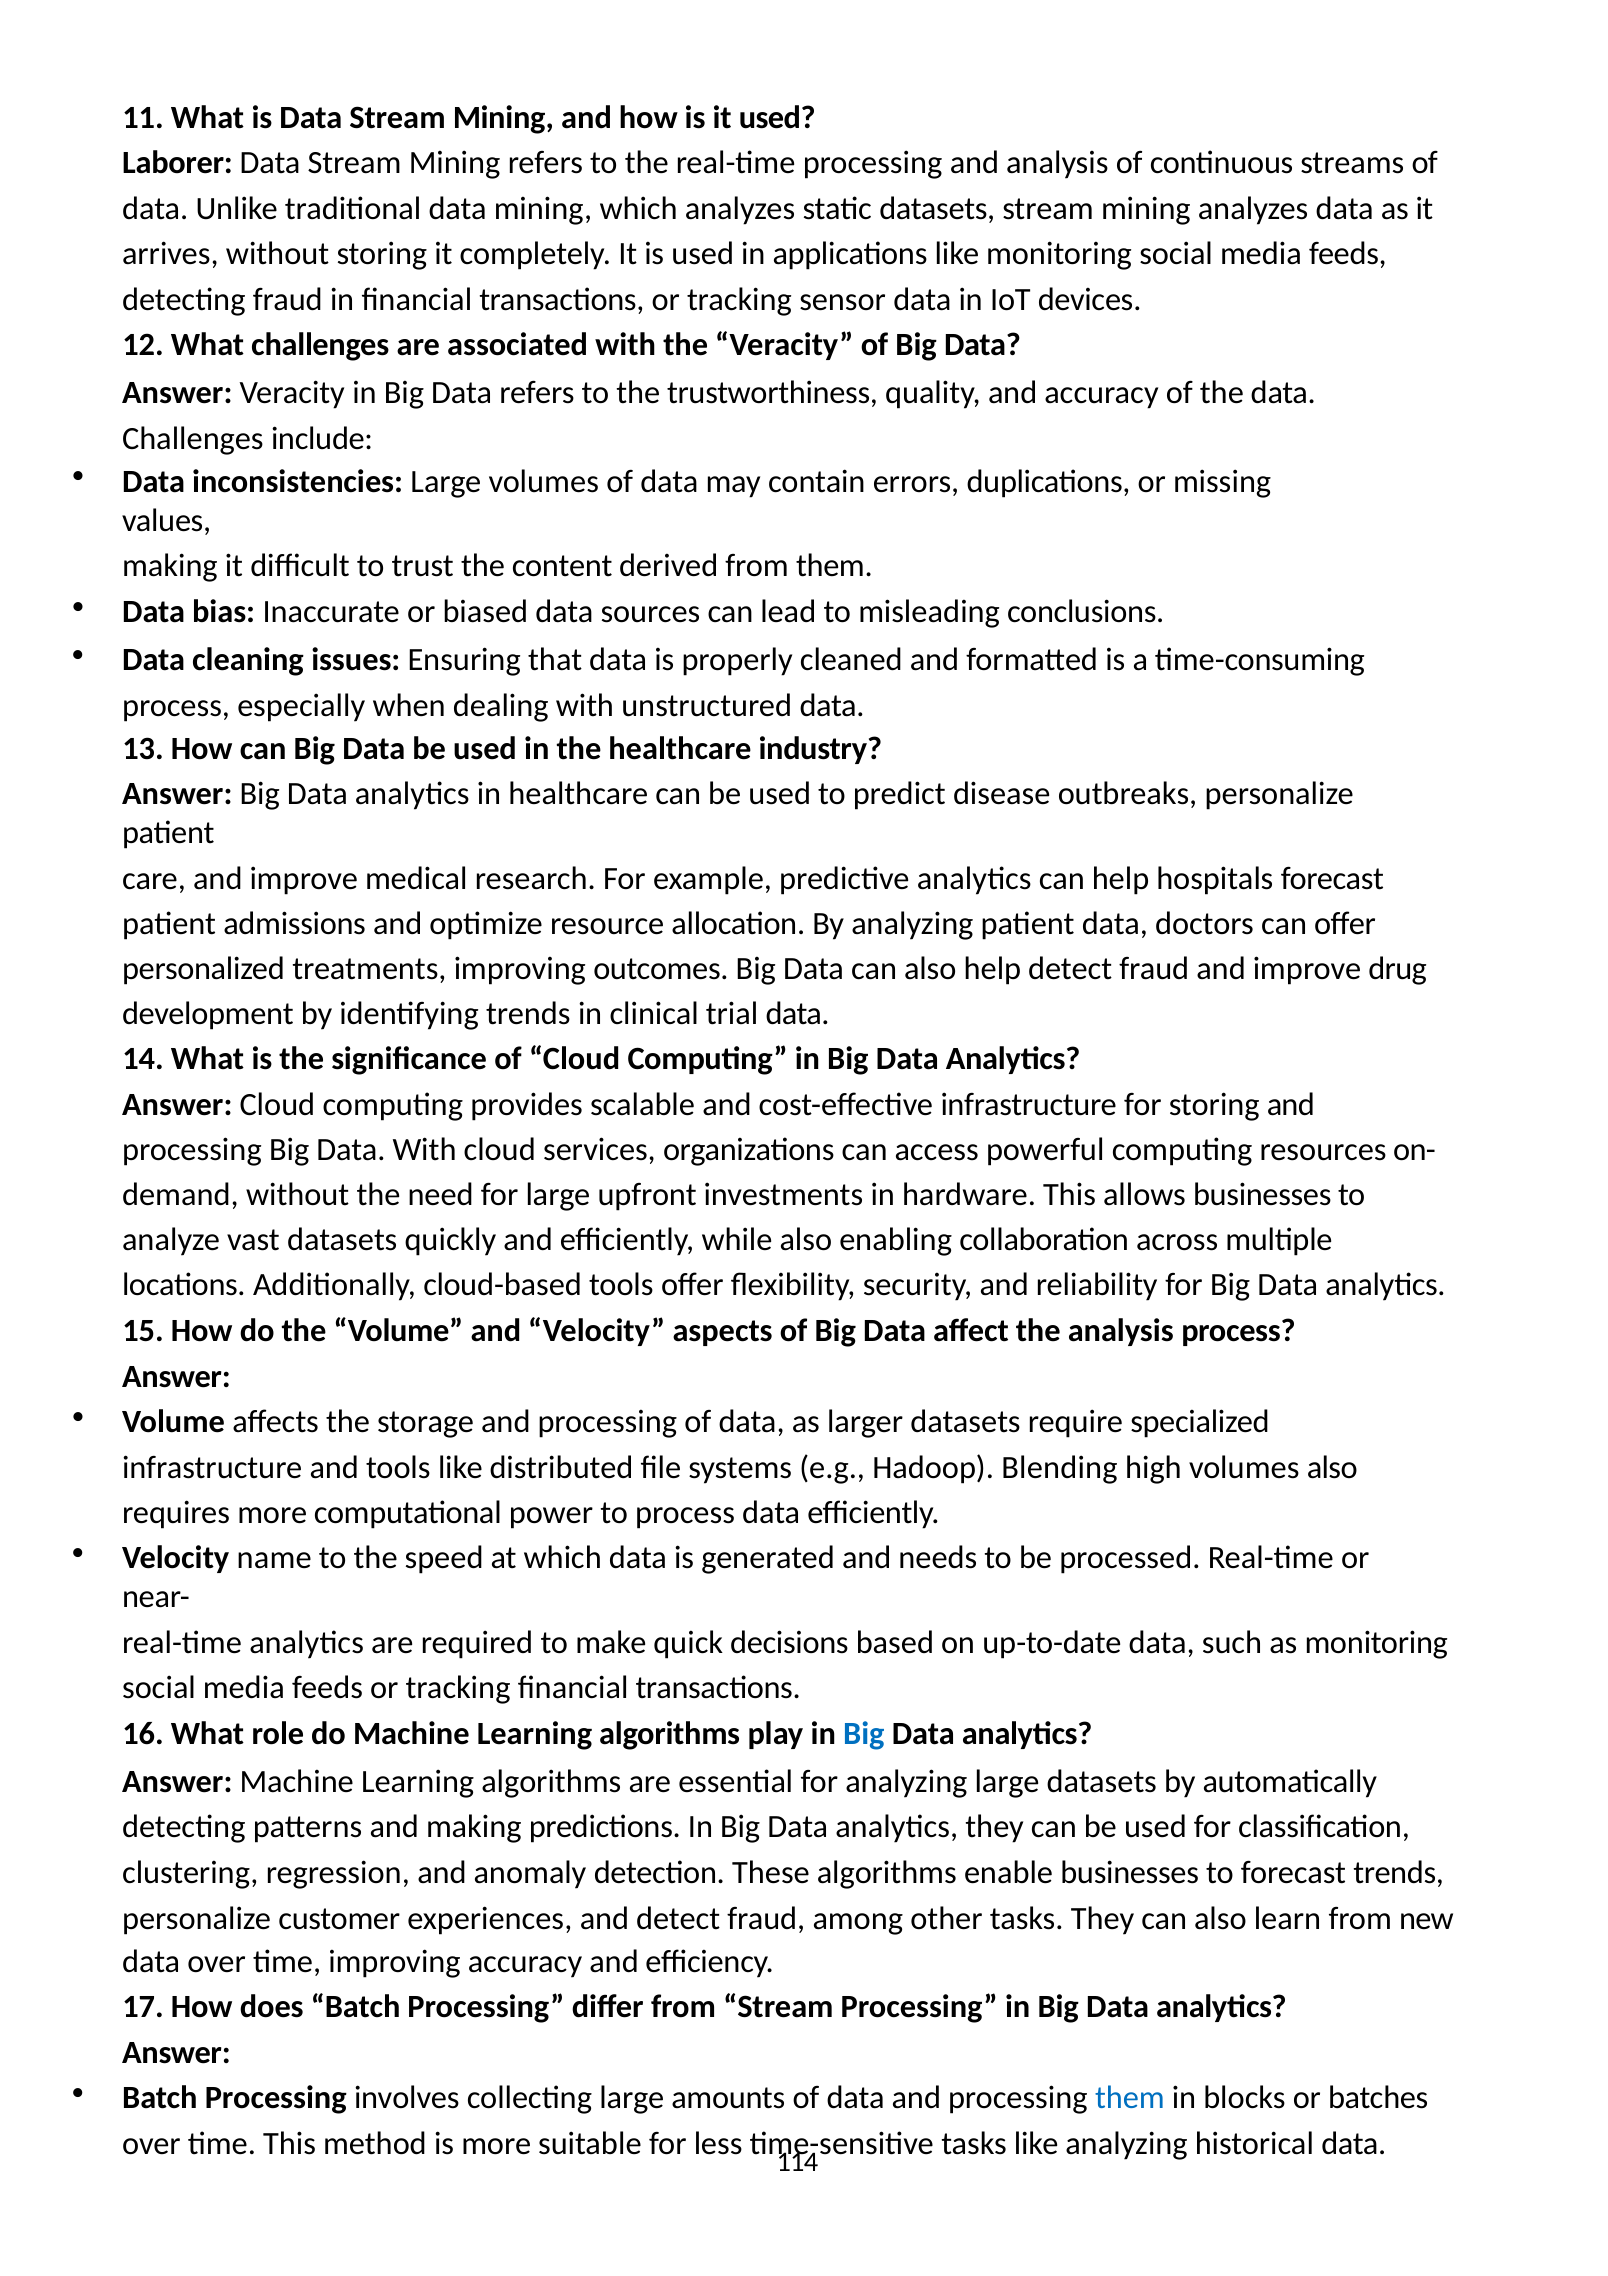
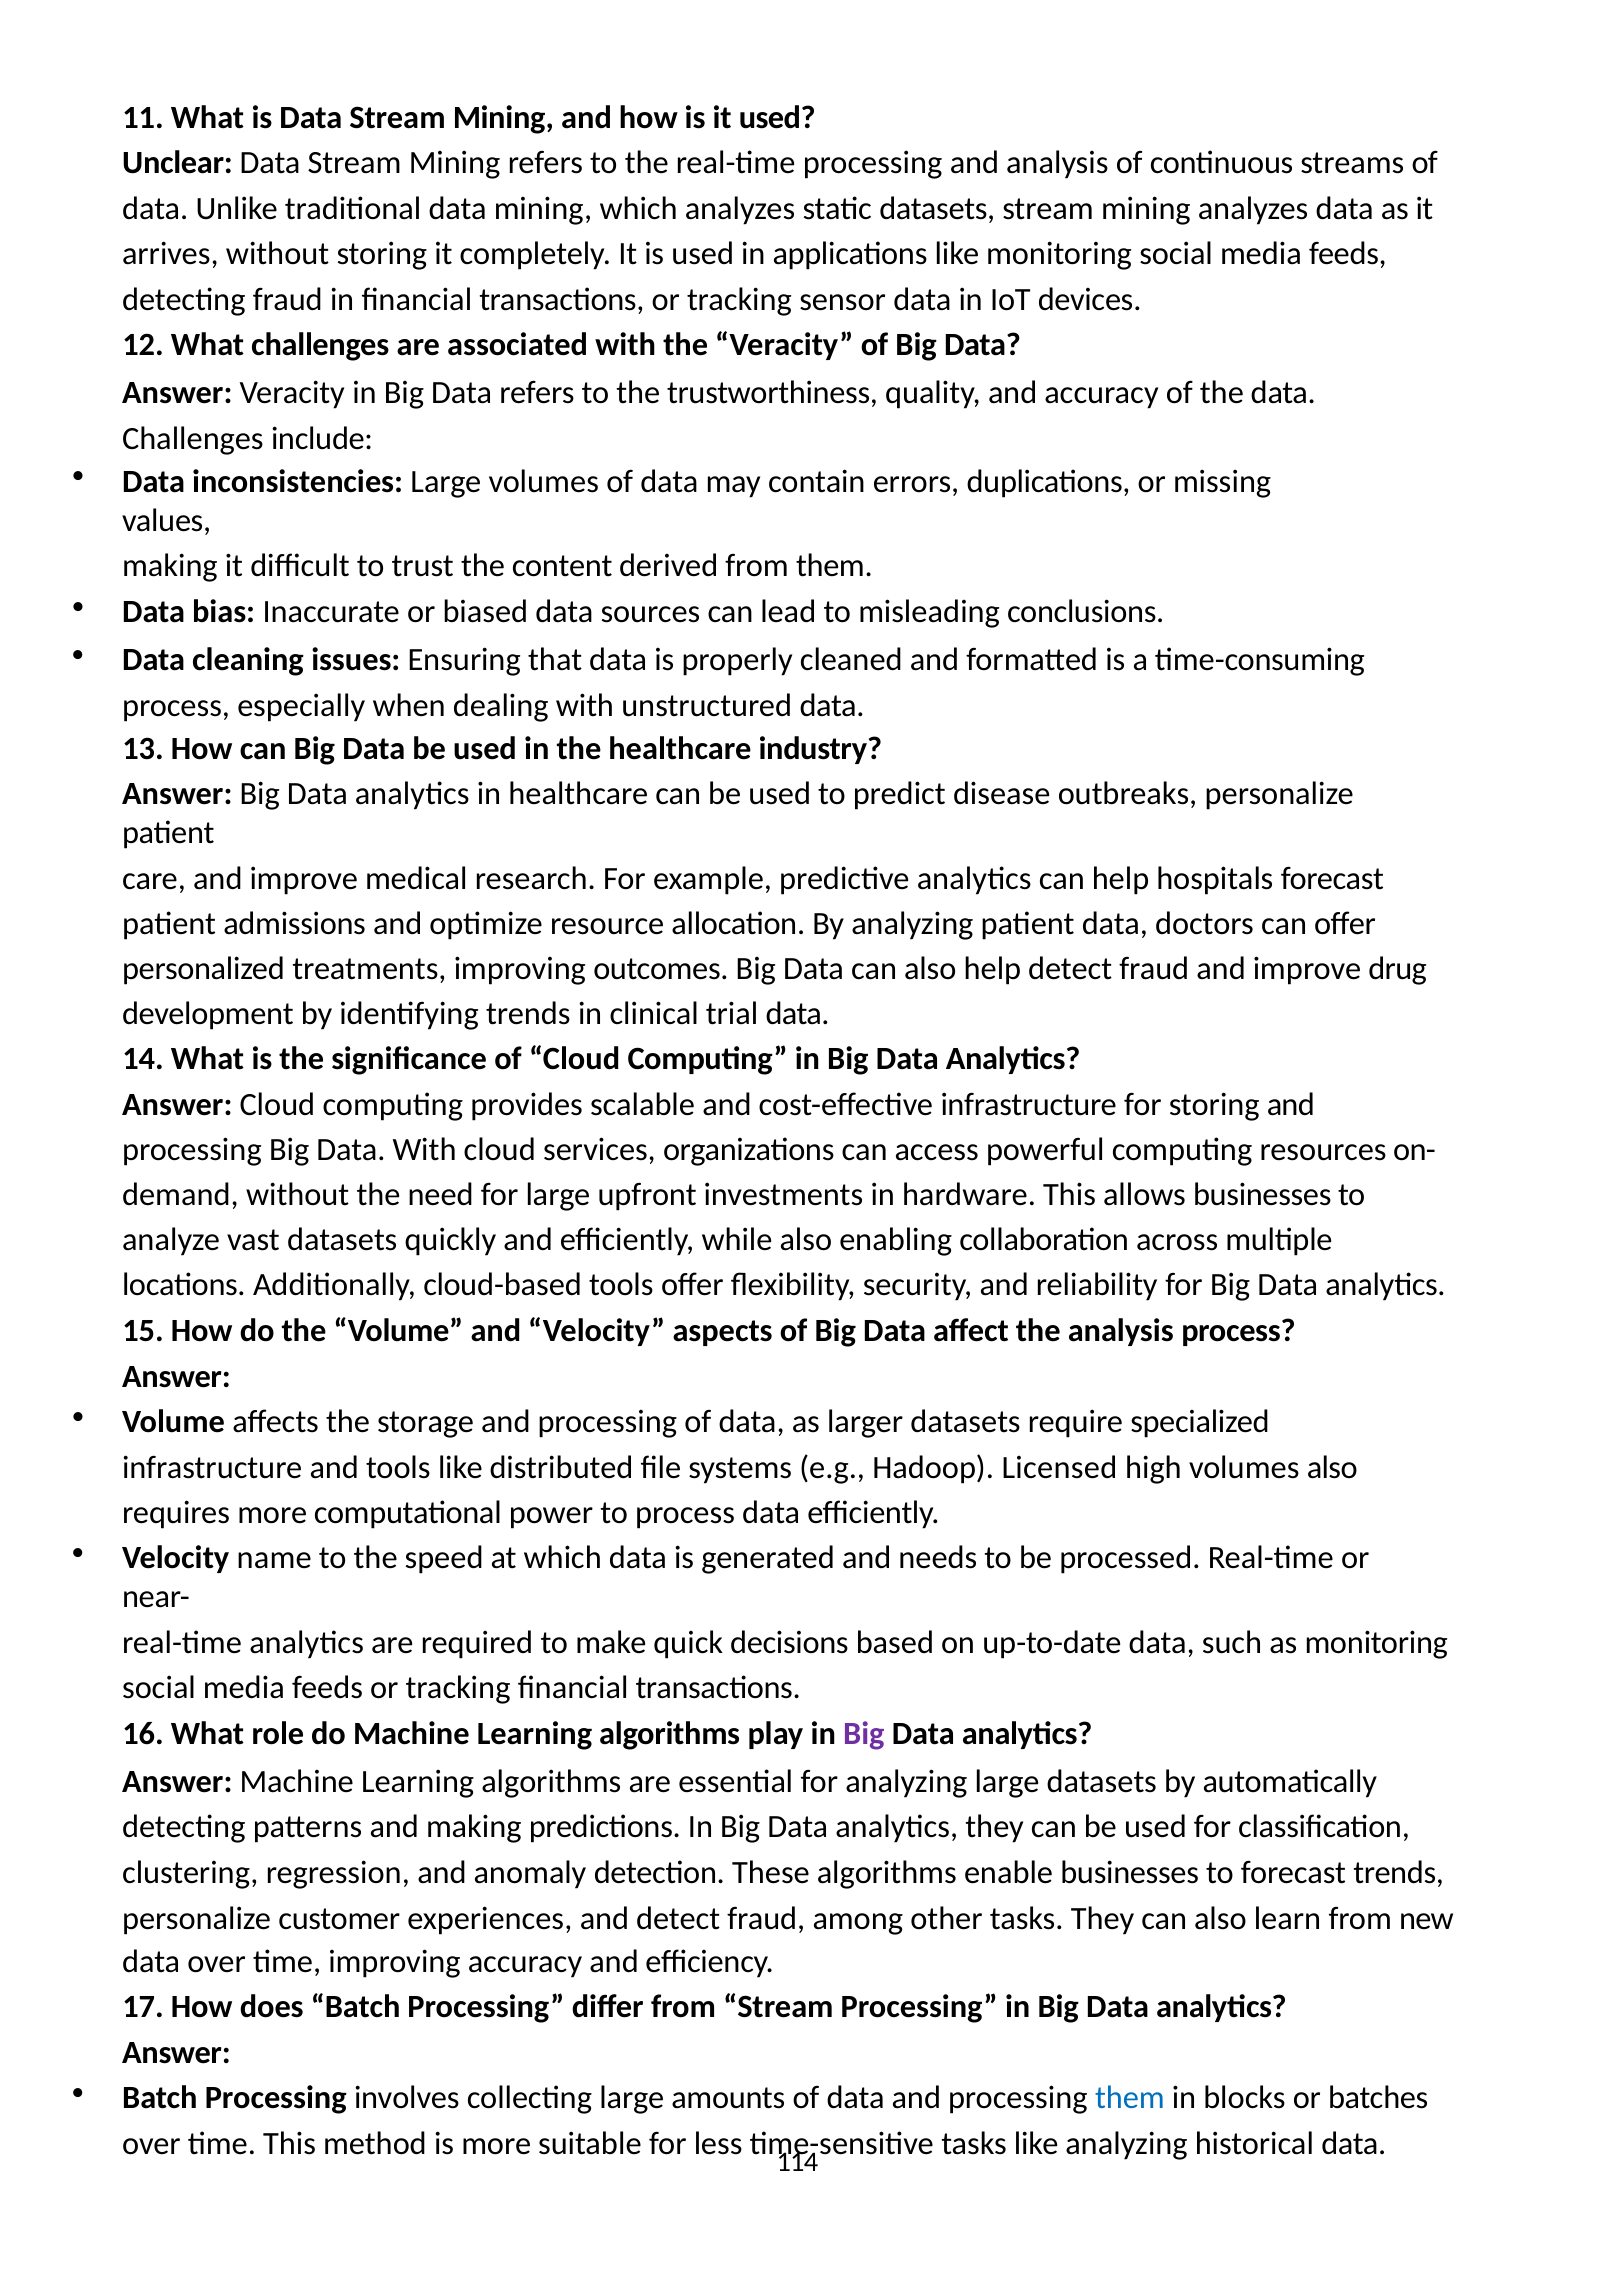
Laborer: Laborer -> Unclear
Blending: Blending -> Licensed
Big at (864, 1734) colour: blue -> purple
